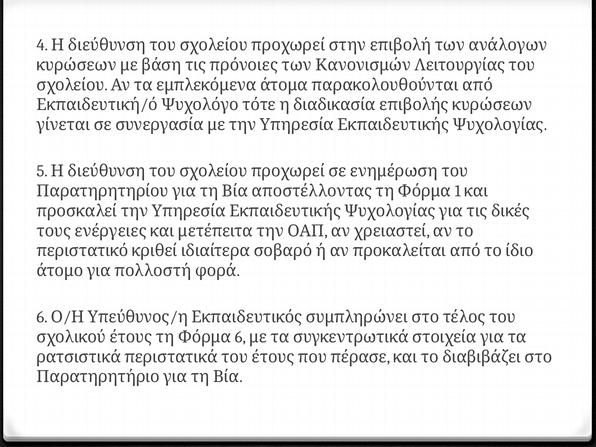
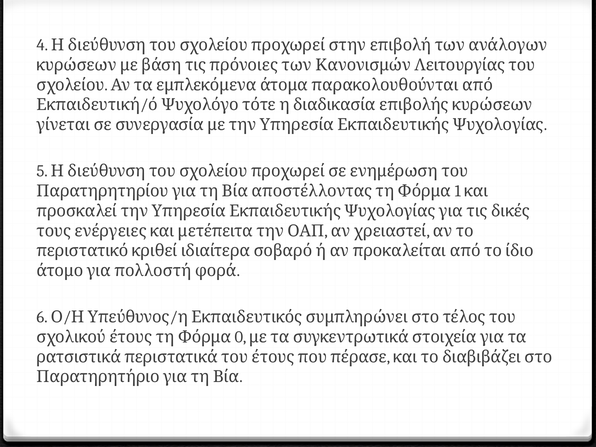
6 at (240, 337): 6 -> 0
